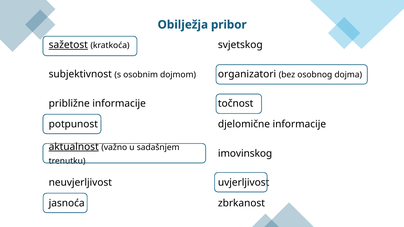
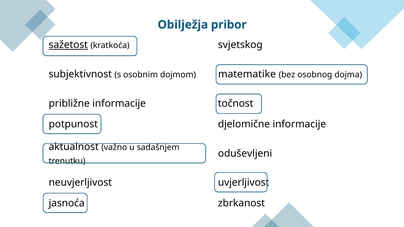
organizatori: organizatori -> matematike
aktualnost underline: present -> none
imovinskog: imovinskog -> oduševljeni
